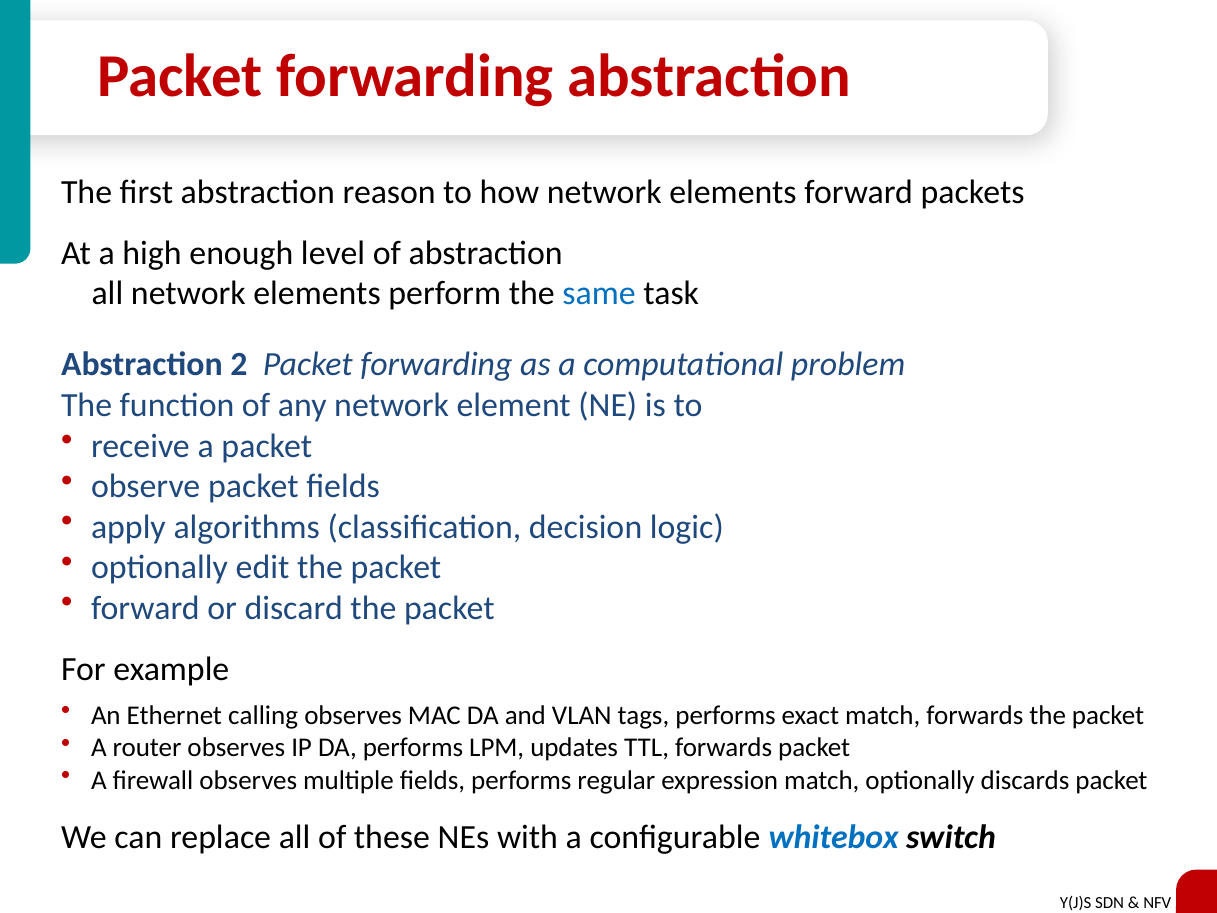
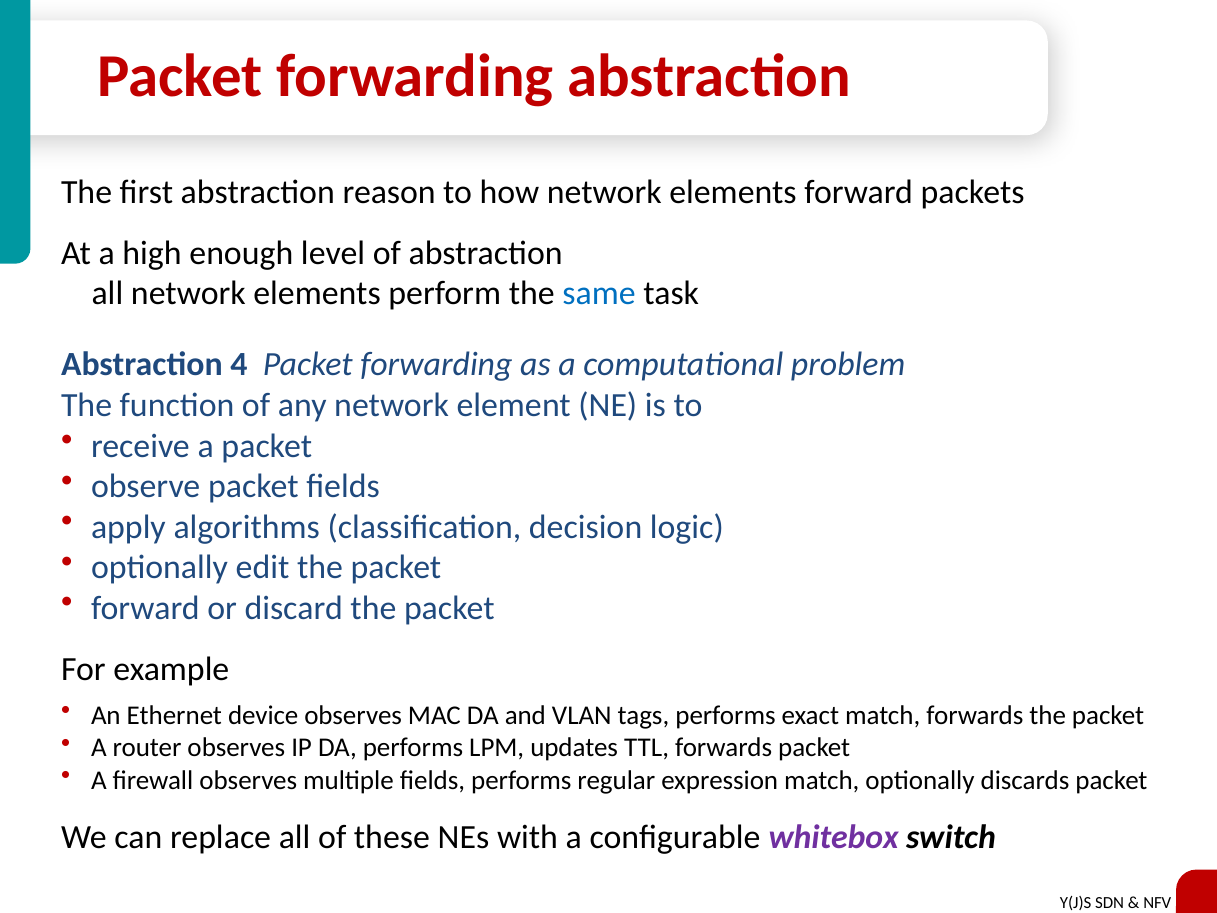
2: 2 -> 4
calling: calling -> device
whitebox colour: blue -> purple
